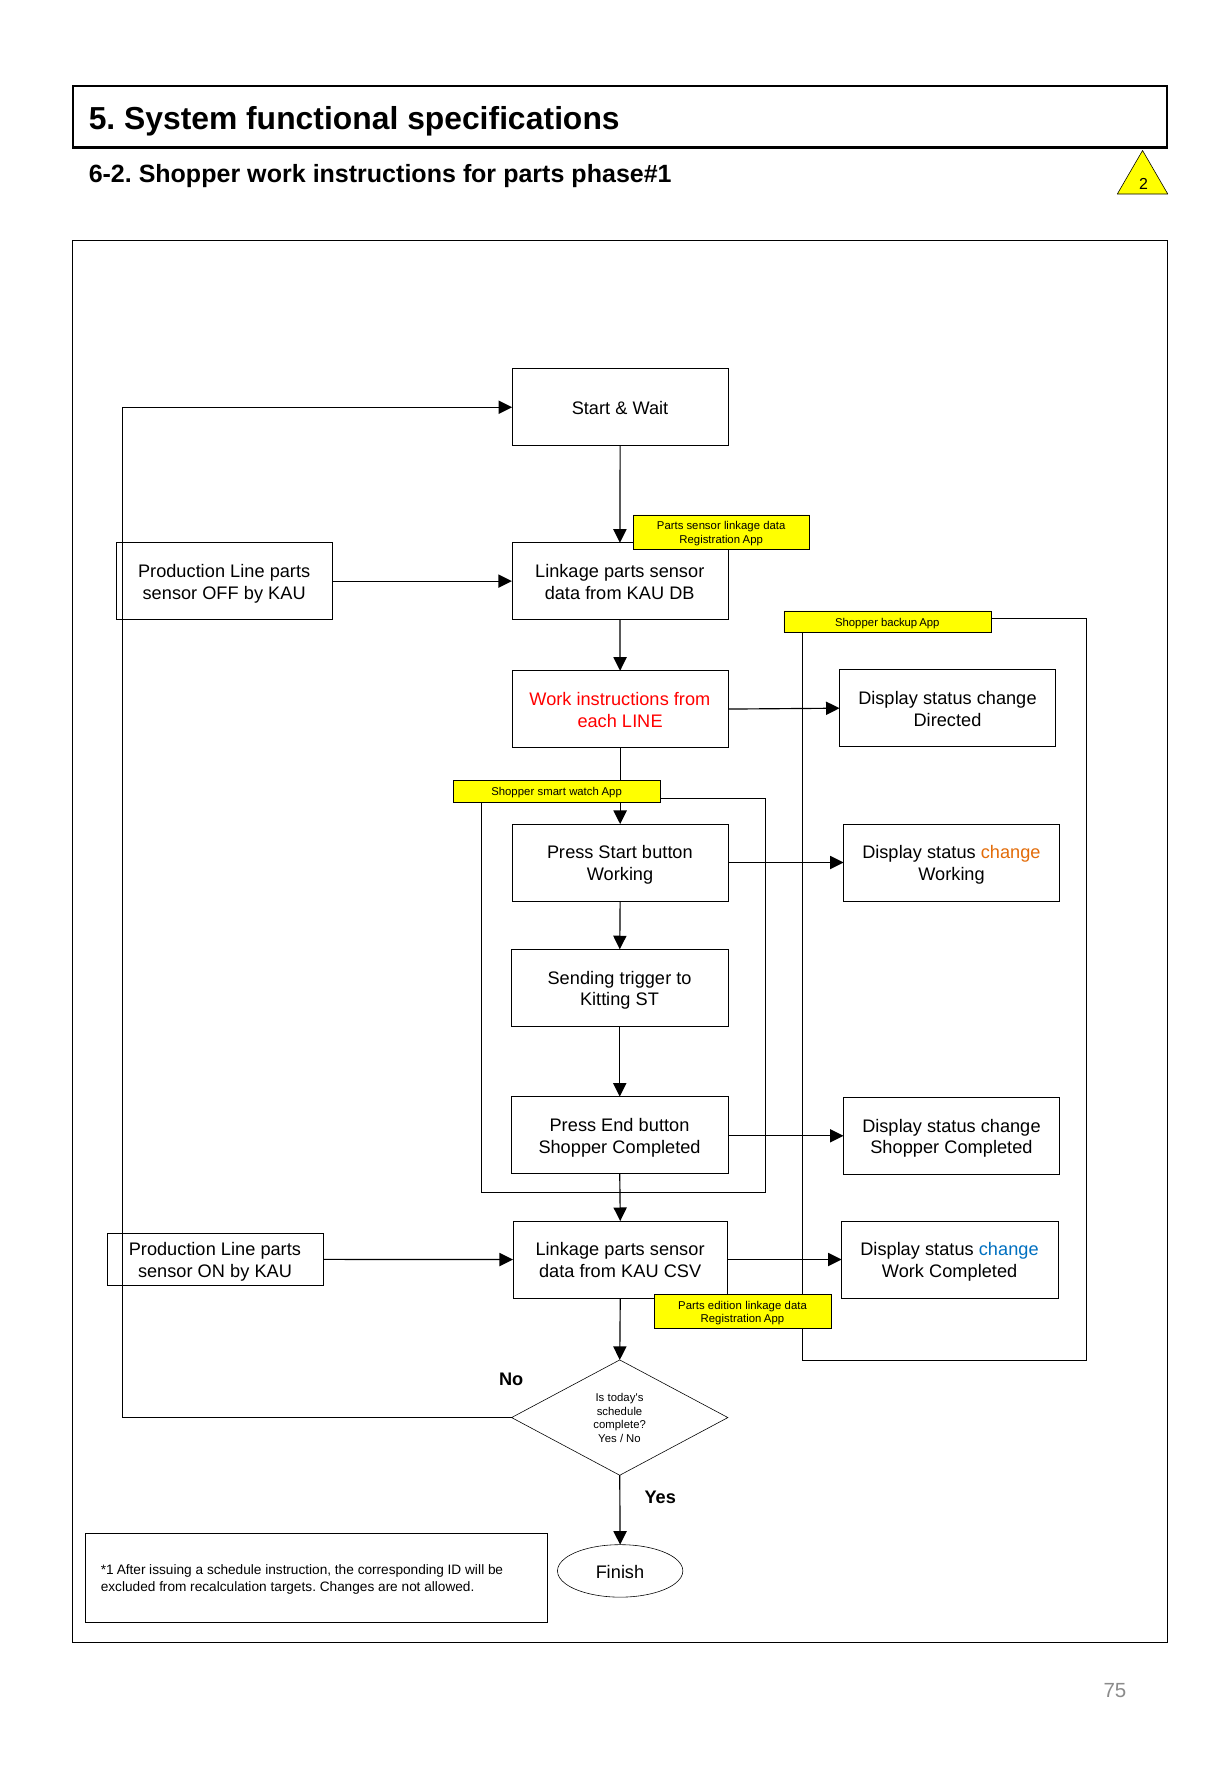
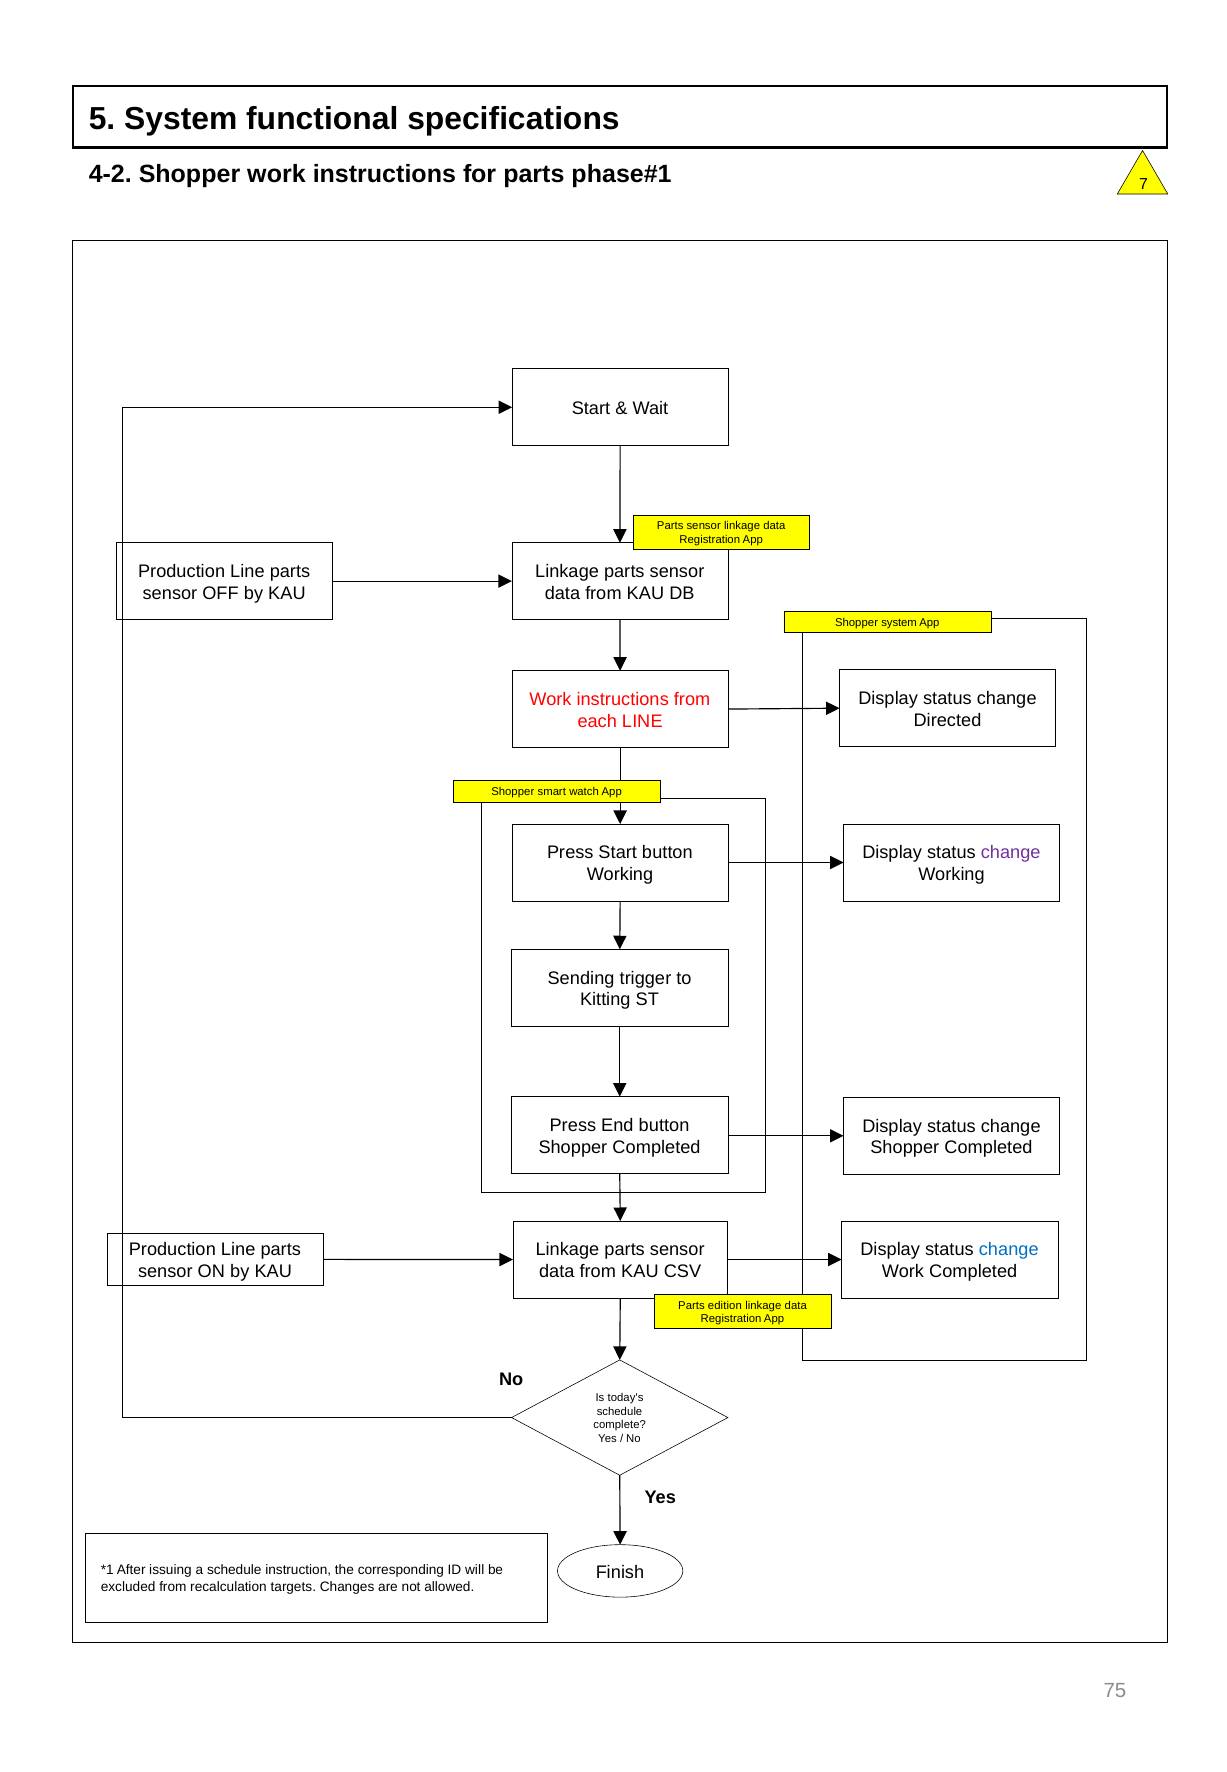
6-2: 6-2 -> 4-2
2: 2 -> 7
Shopper backup: backup -> system
change at (1011, 853) colour: orange -> purple
